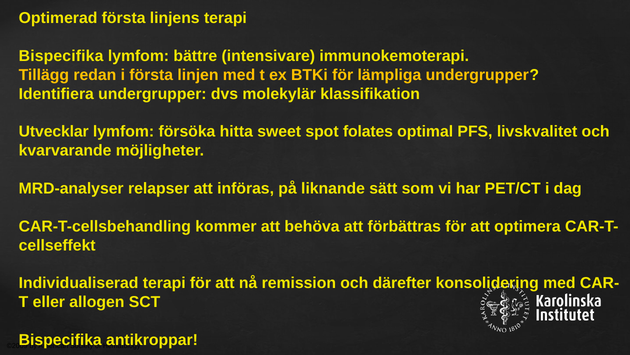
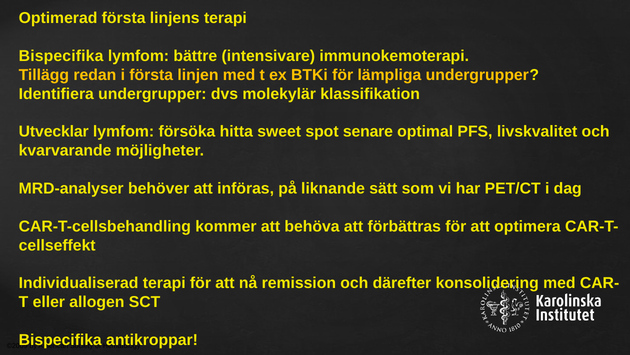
folates: folates -> senare
relapser: relapser -> behöver
